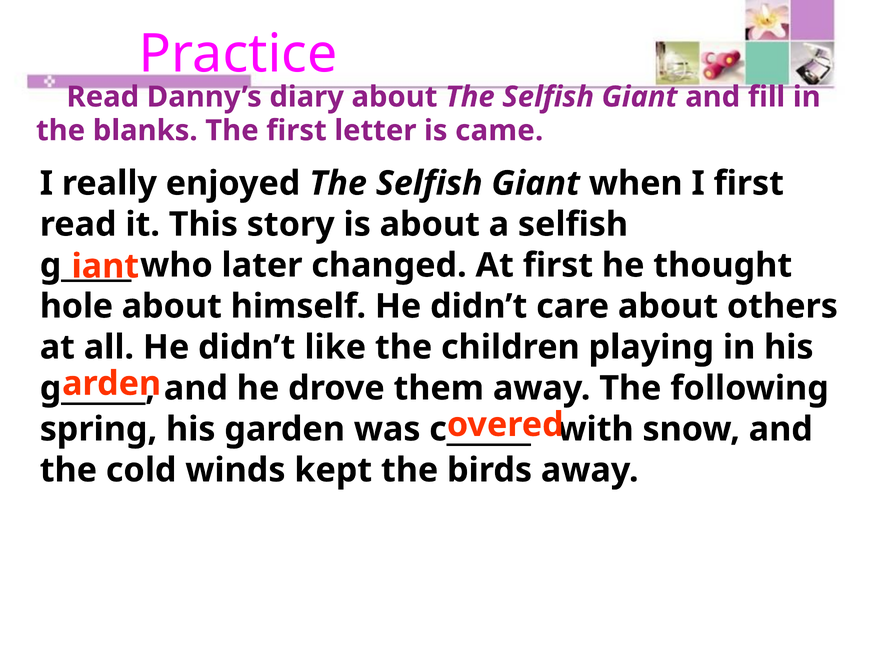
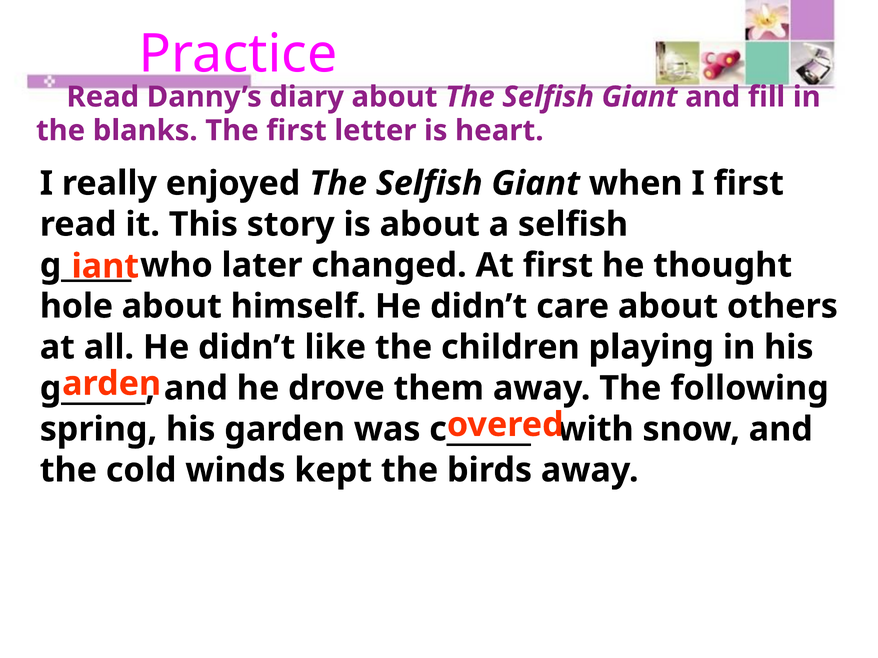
came: came -> heart
